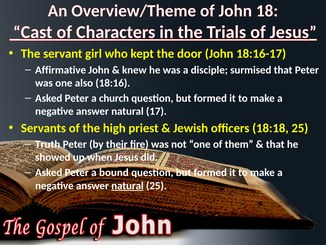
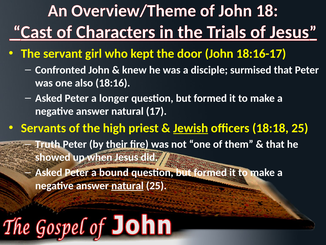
Affirmative: Affirmative -> Confronted
church: church -> longer
Jewish underline: none -> present
